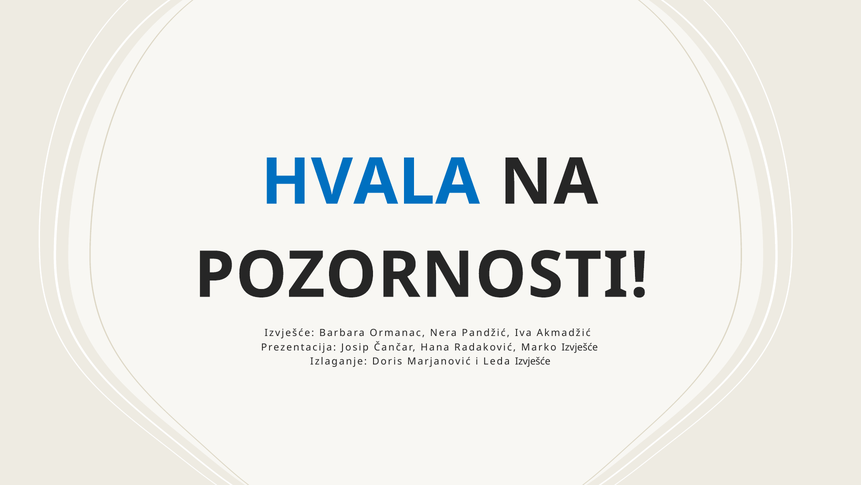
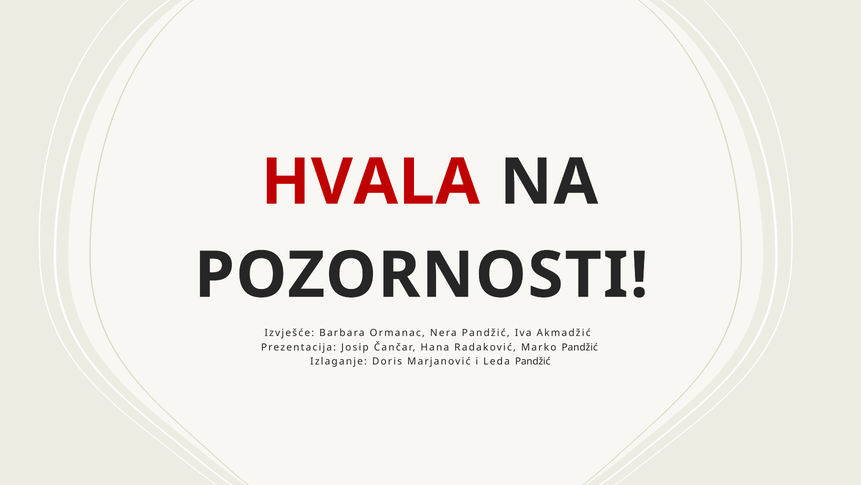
HVALA colour: blue -> red
Marko Izvješće: Izvješće -> Pandžić
Leda Izvješće: Izvješće -> Pandžić
